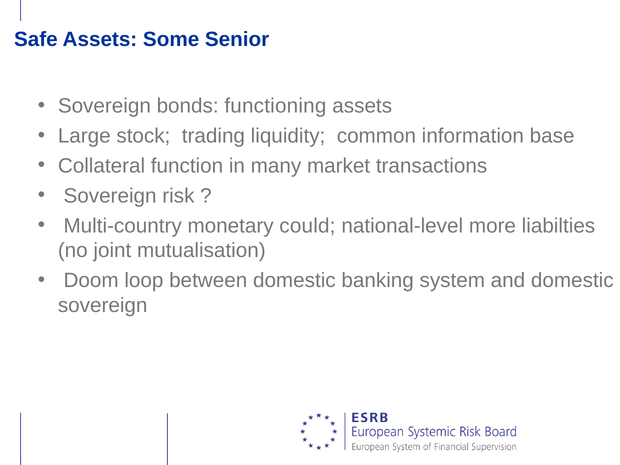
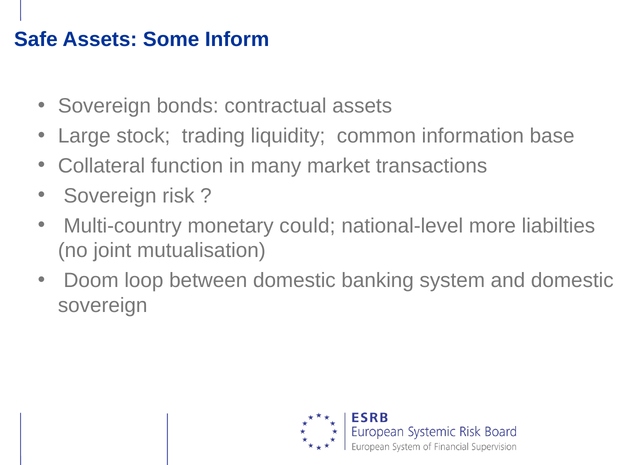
Senior: Senior -> Inform
functioning: functioning -> contractual
